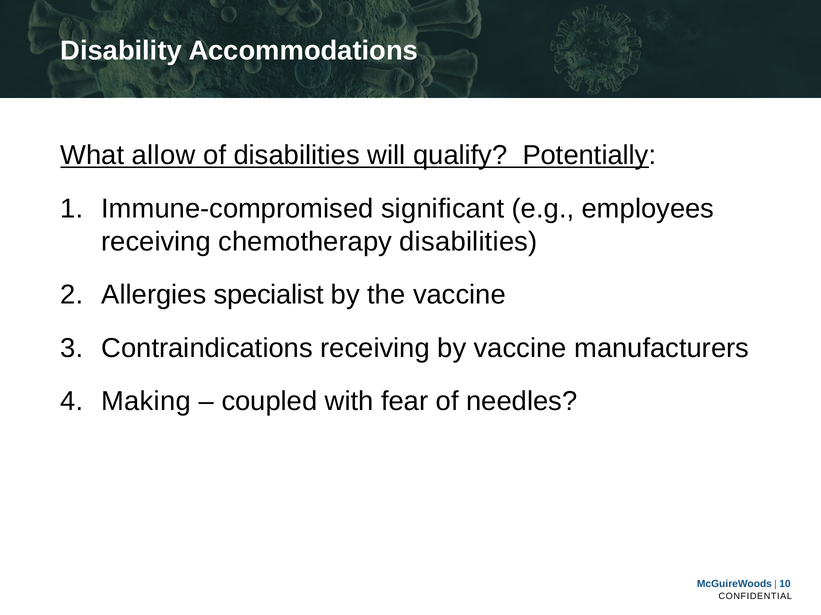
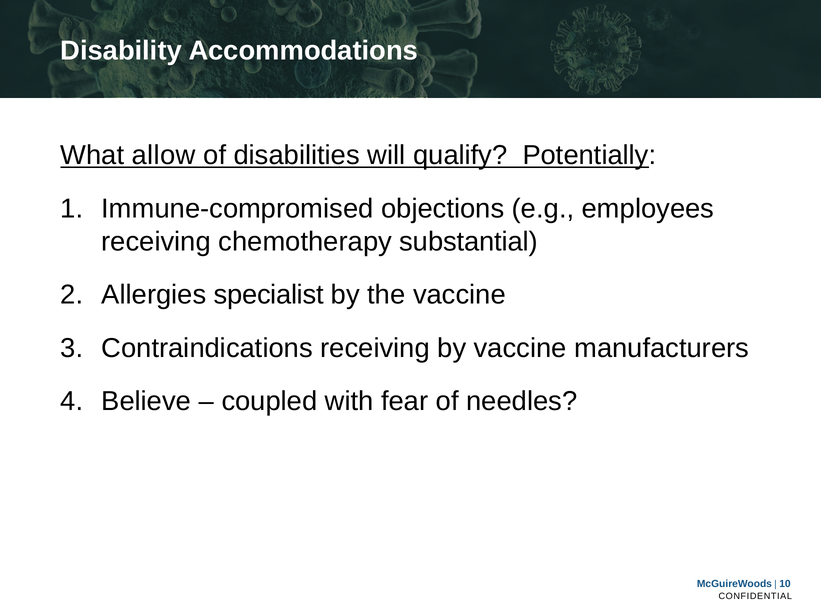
significant: significant -> objections
chemotherapy disabilities: disabilities -> substantial
Making: Making -> Believe
